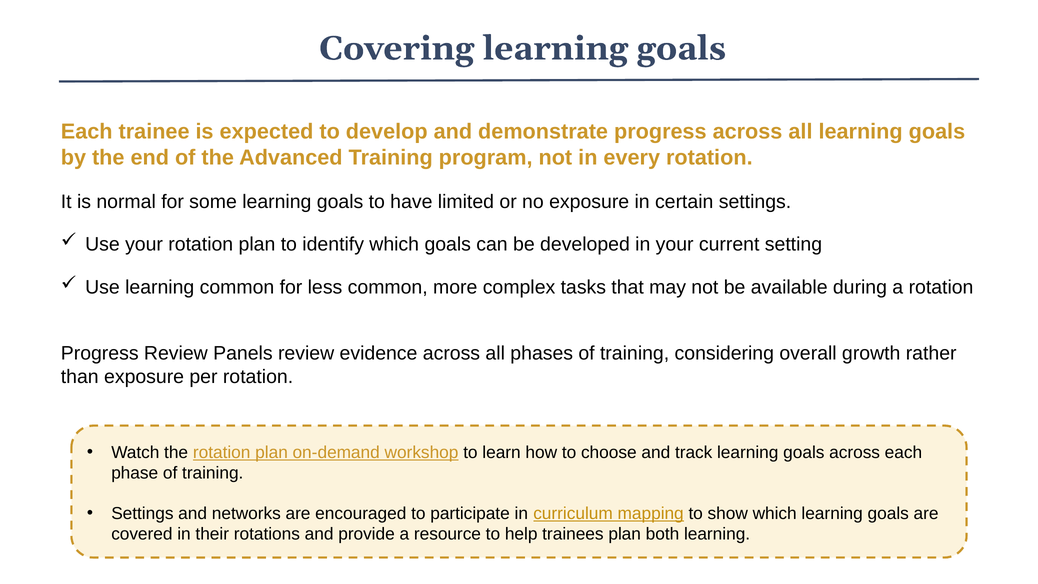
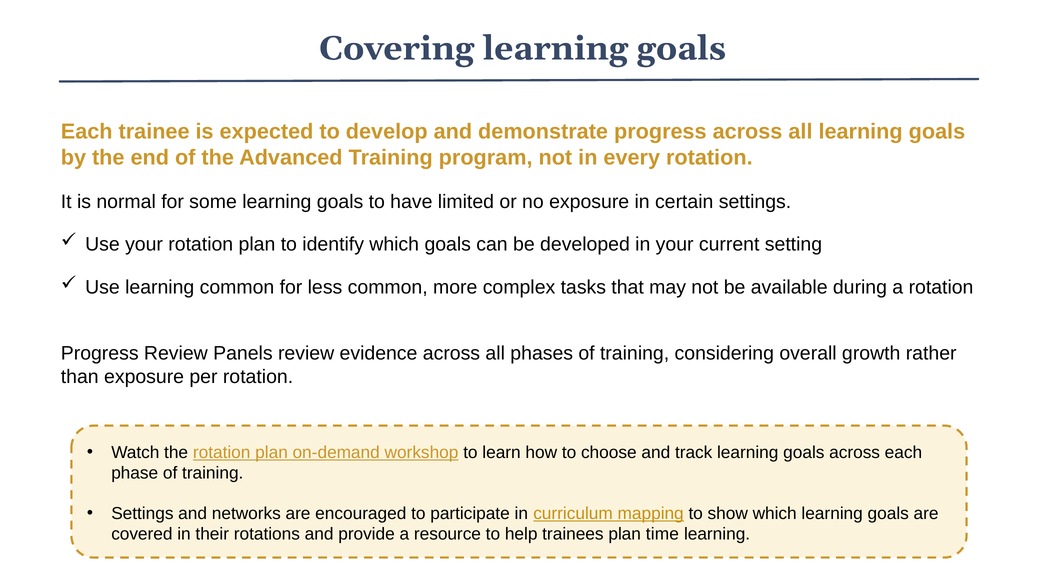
both: both -> time
